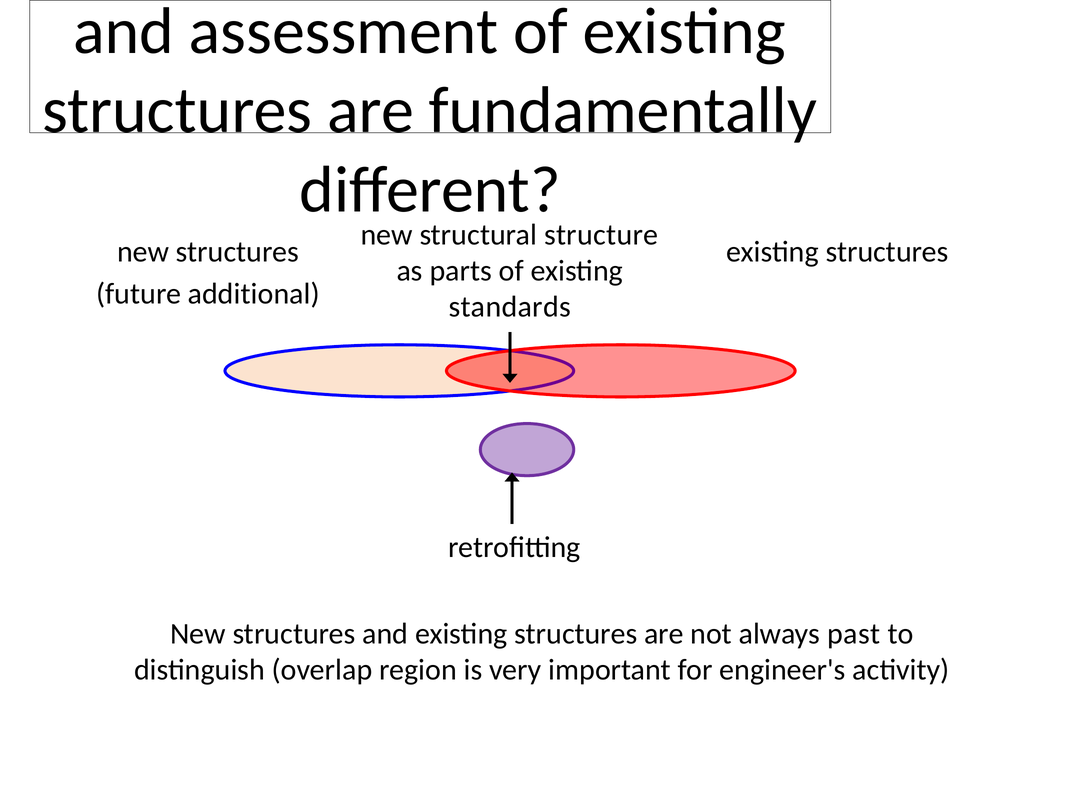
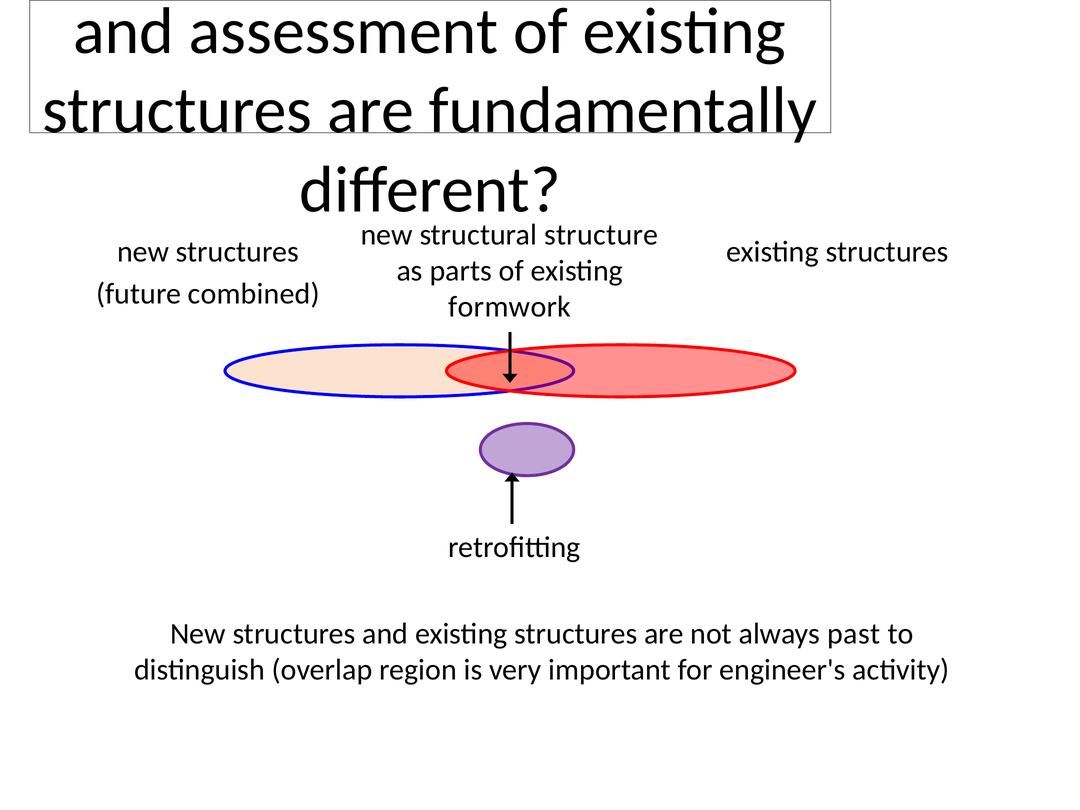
additional: additional -> combined
standards: standards -> formwork
